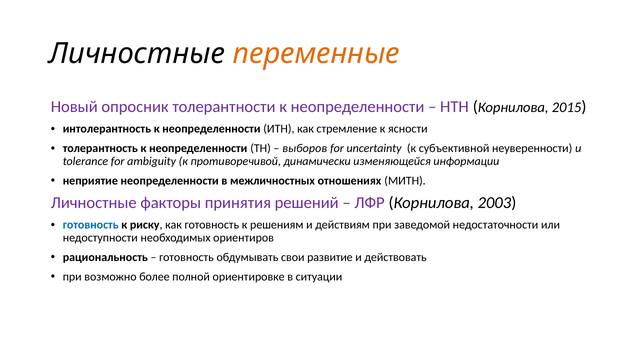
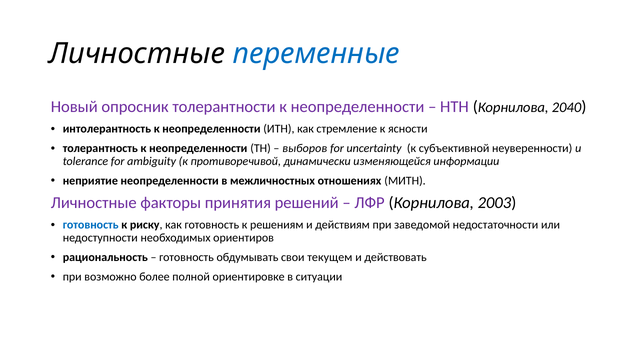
переменные colour: orange -> blue
2015: 2015 -> 2040
развитие: развитие -> текущем
